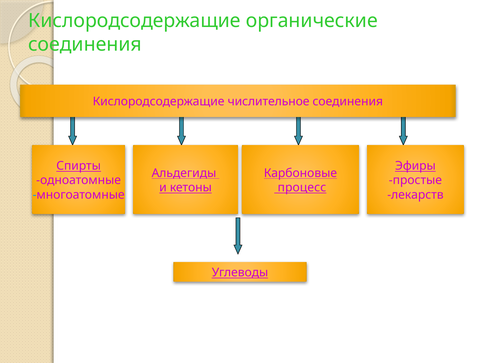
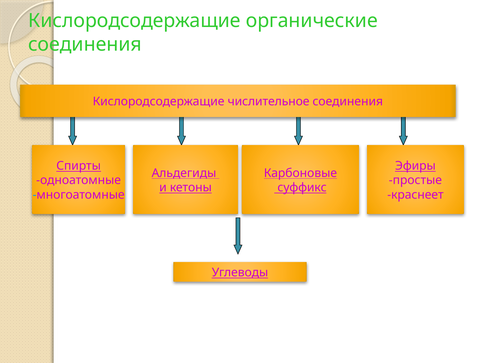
процесс: процесс -> суффикс
лекарств: лекарств -> краснеет
